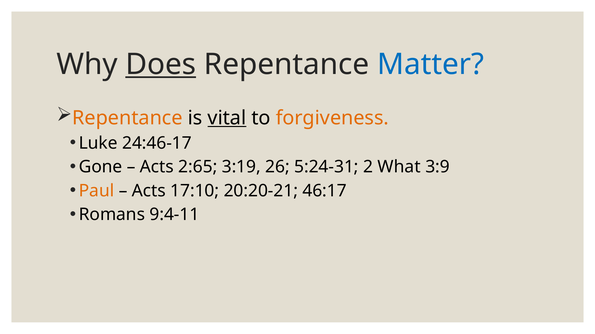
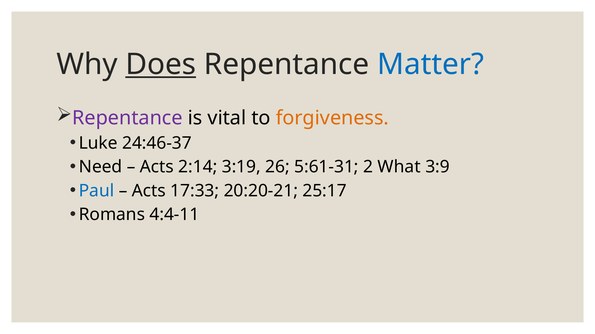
Repentance at (127, 118) colour: orange -> purple
vital underline: present -> none
24:46-17: 24:46-17 -> 24:46-37
Gone: Gone -> Need
2:65: 2:65 -> 2:14
5:24-31: 5:24-31 -> 5:61-31
Paul colour: orange -> blue
17:10: 17:10 -> 17:33
46:17: 46:17 -> 25:17
9:4-11: 9:4-11 -> 4:4-11
